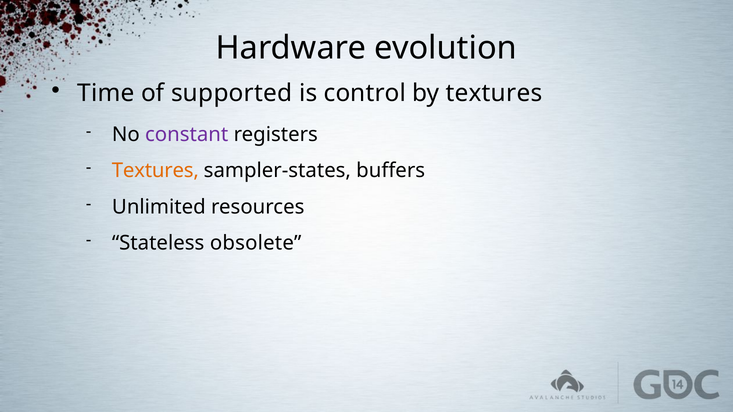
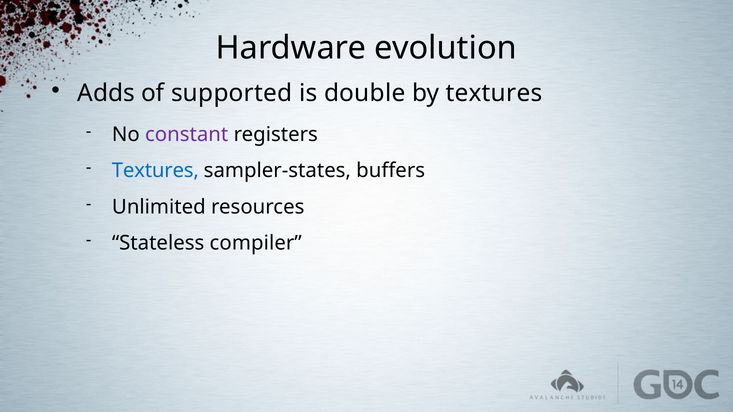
Time: Time -> Adds
control: control -> double
Textures at (155, 171) colour: orange -> blue
obsolete: obsolete -> compiler
